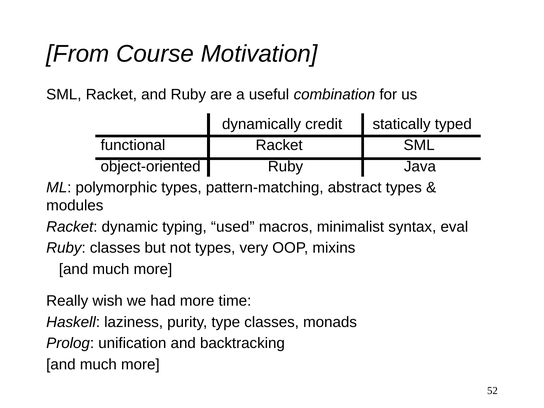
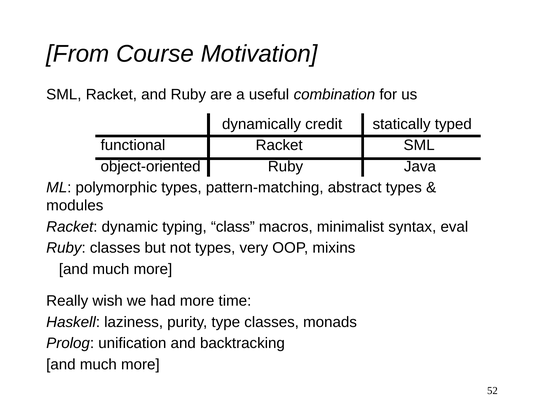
used: used -> class
